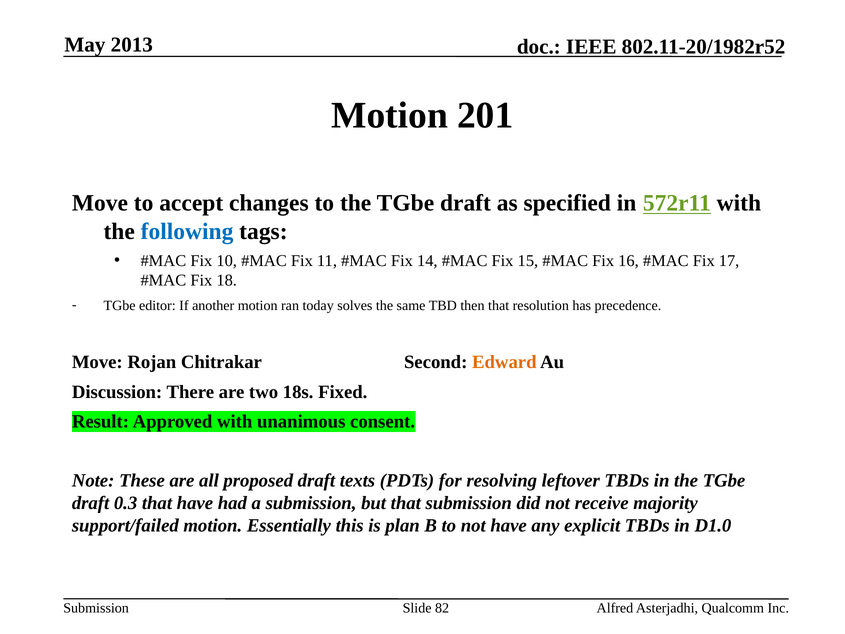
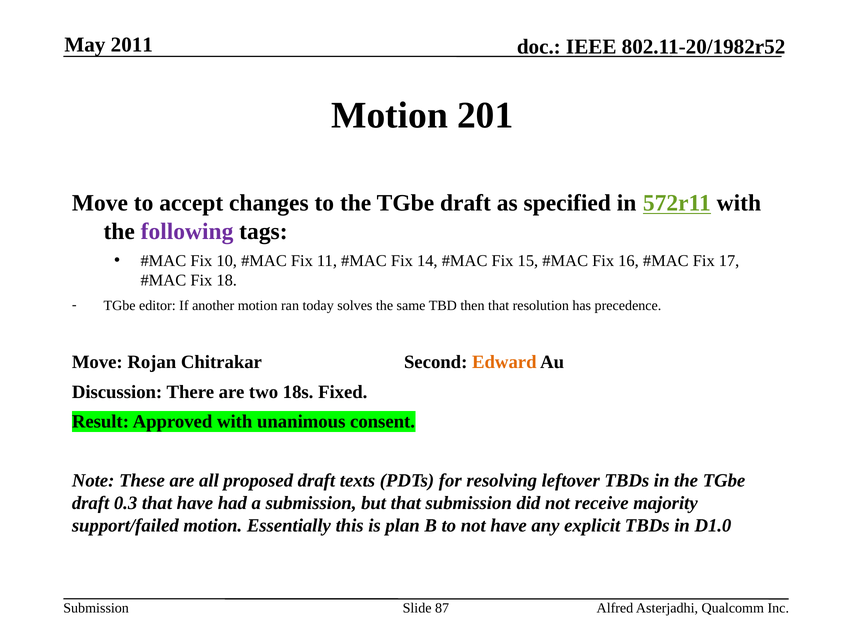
2013: 2013 -> 2011
following colour: blue -> purple
82: 82 -> 87
